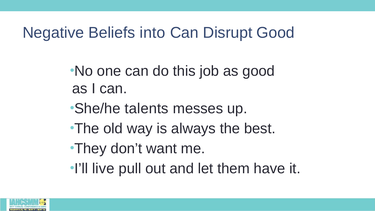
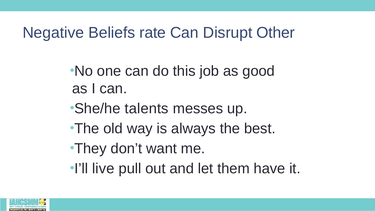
into: into -> rate
Disrupt Good: Good -> Other
